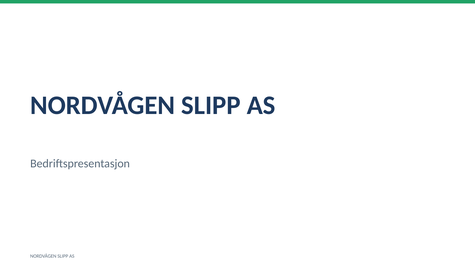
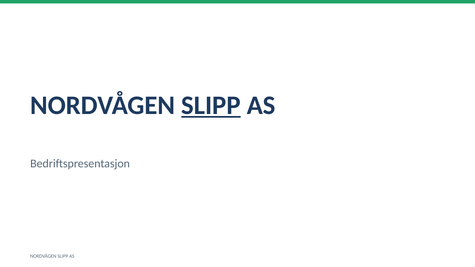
SLIPP at (211, 105) underline: none -> present
